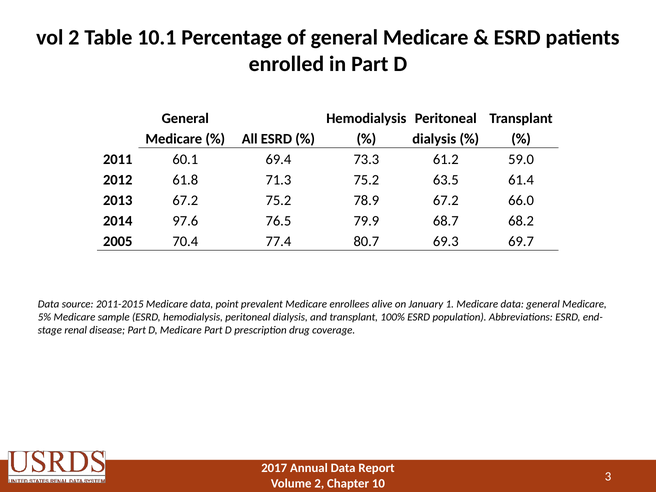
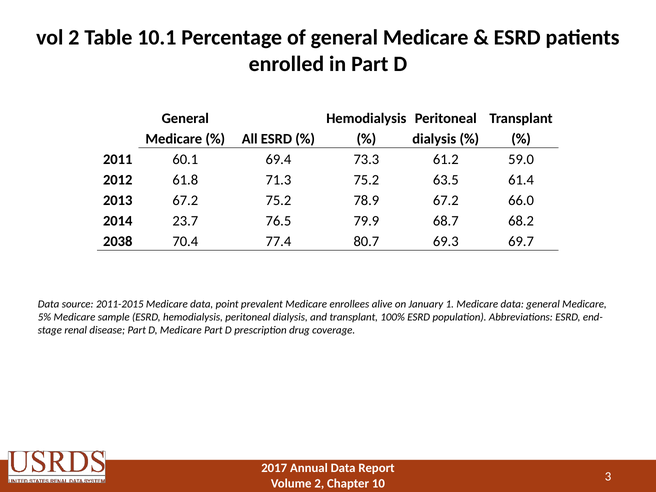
97.6: 97.6 -> 23.7
2005: 2005 -> 2038
